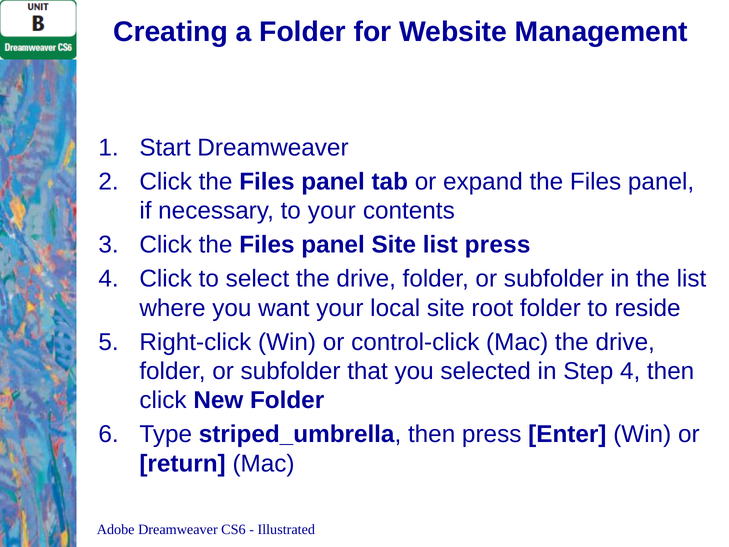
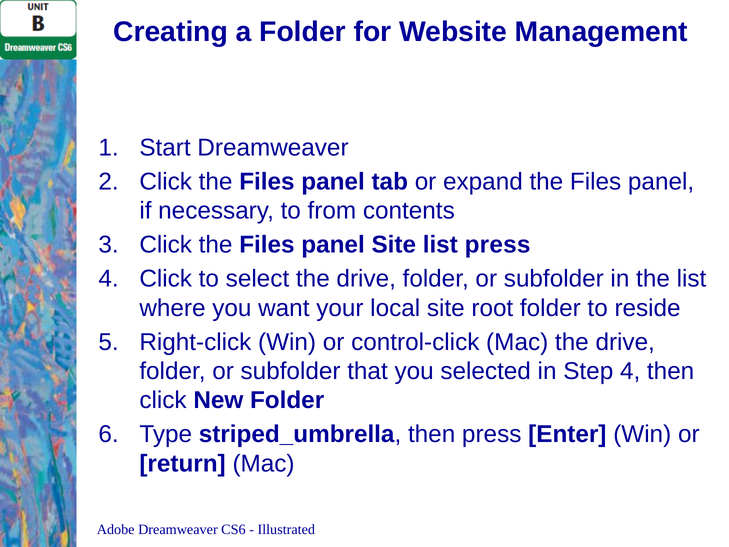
to your: your -> from
